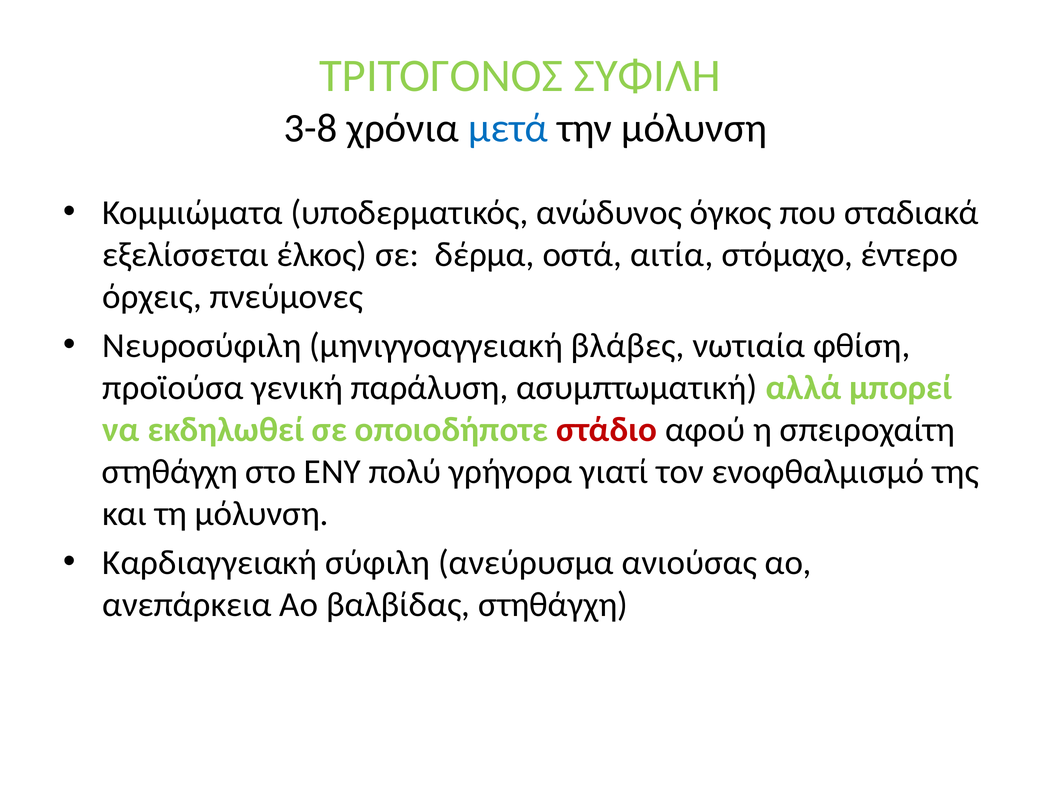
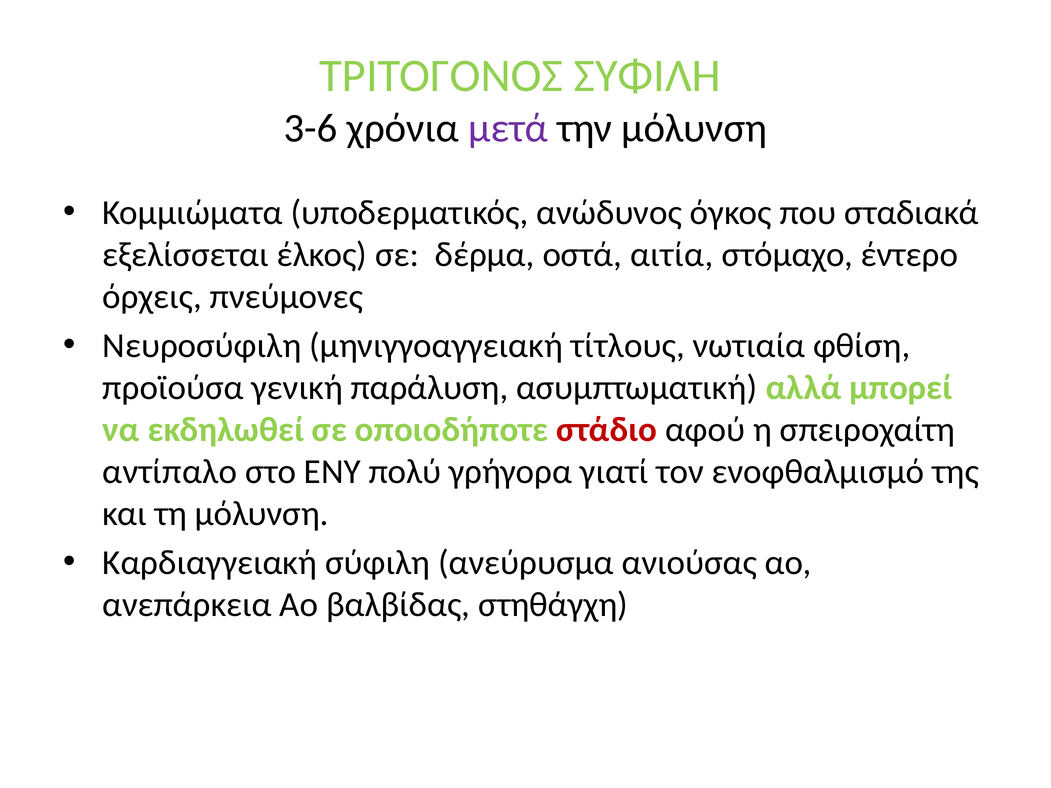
3-8: 3-8 -> 3-6
μετά colour: blue -> purple
βλάβες: βλάβες -> τίτλους
στηθάγχη at (170, 472): στηθάγχη -> αντίπαλο
